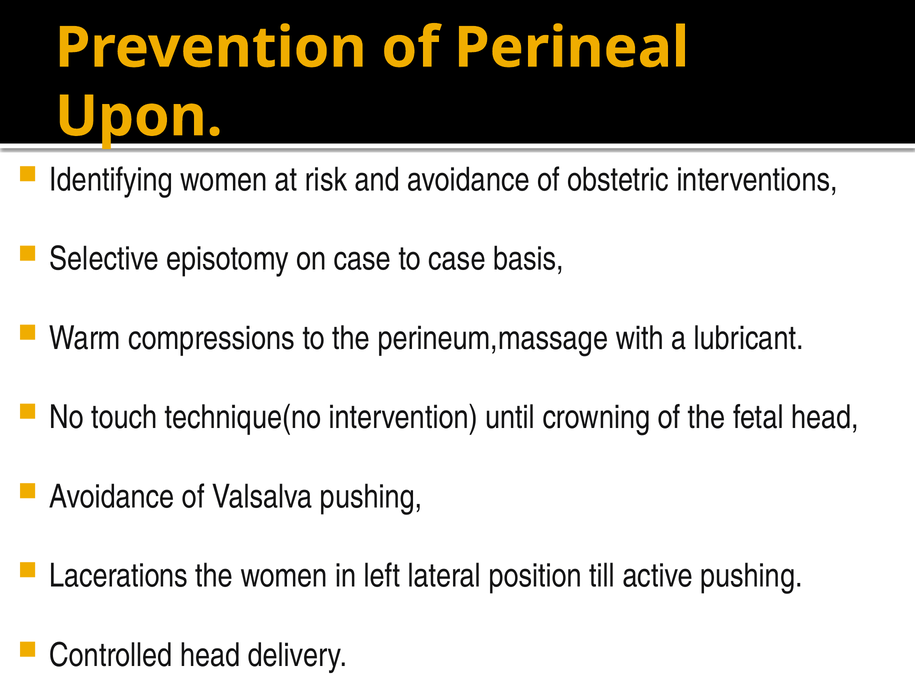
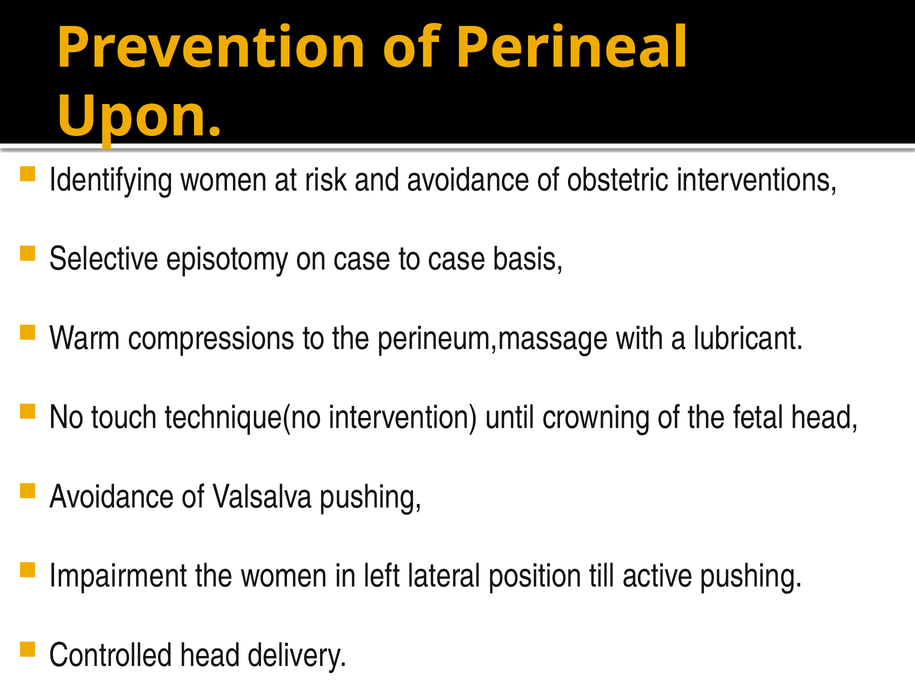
Lacerations: Lacerations -> Impairment
